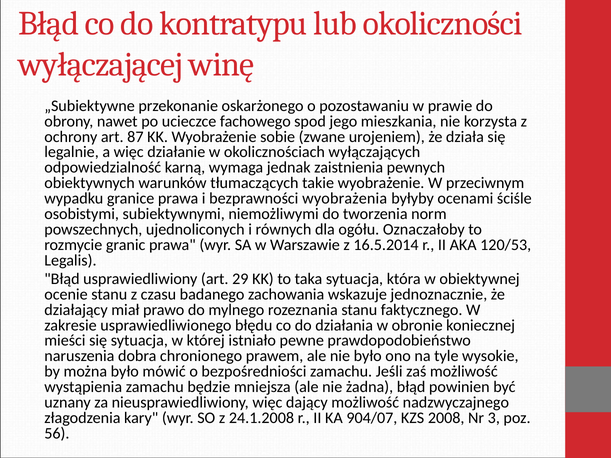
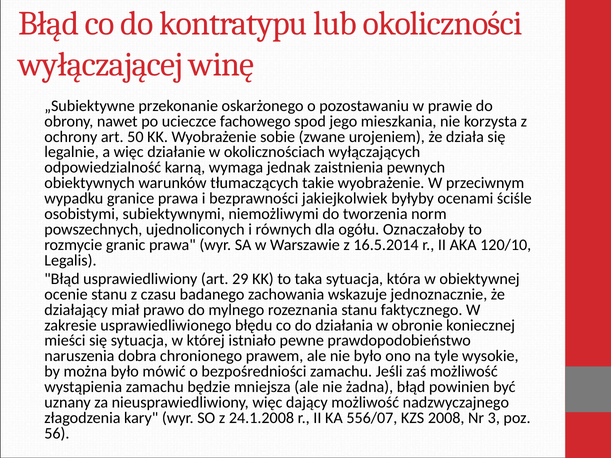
87: 87 -> 50
wyobrażenia: wyobrażenia -> jakiejkolwiek
120/53: 120/53 -> 120/10
904/07: 904/07 -> 556/07
